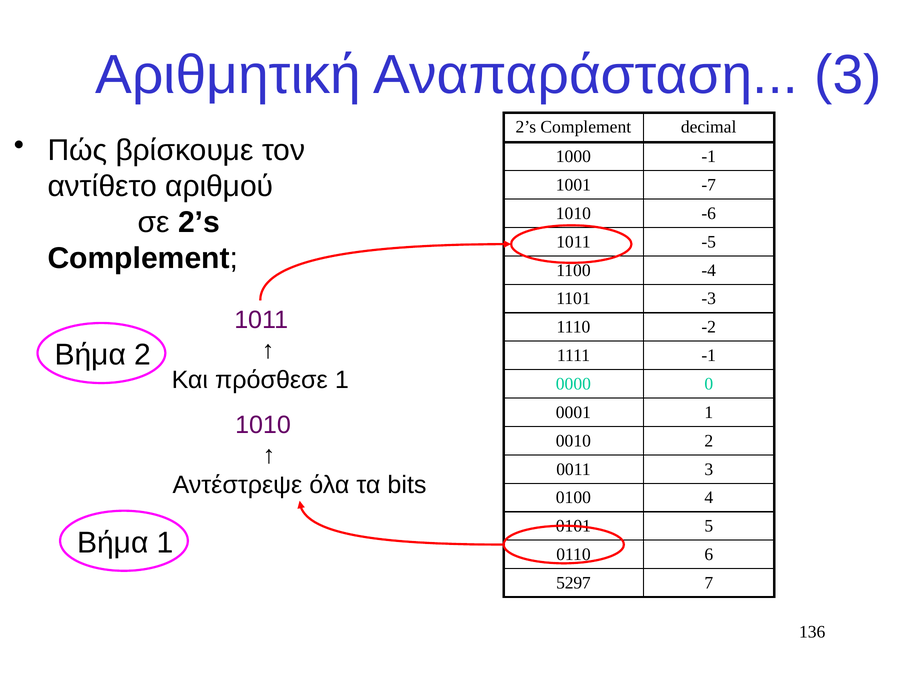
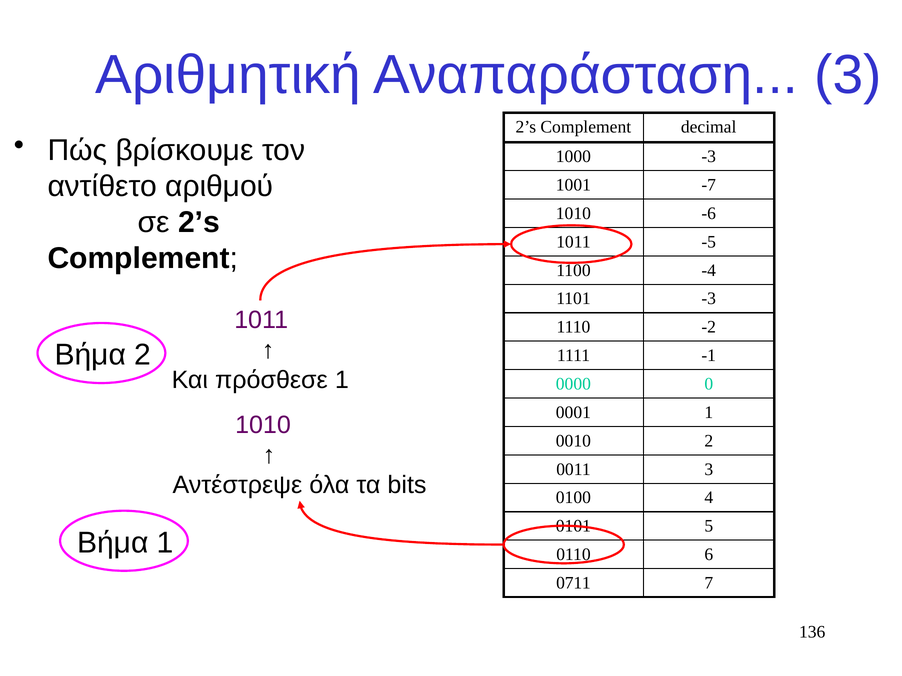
1000 -1: -1 -> -3
5297: 5297 -> 0711
